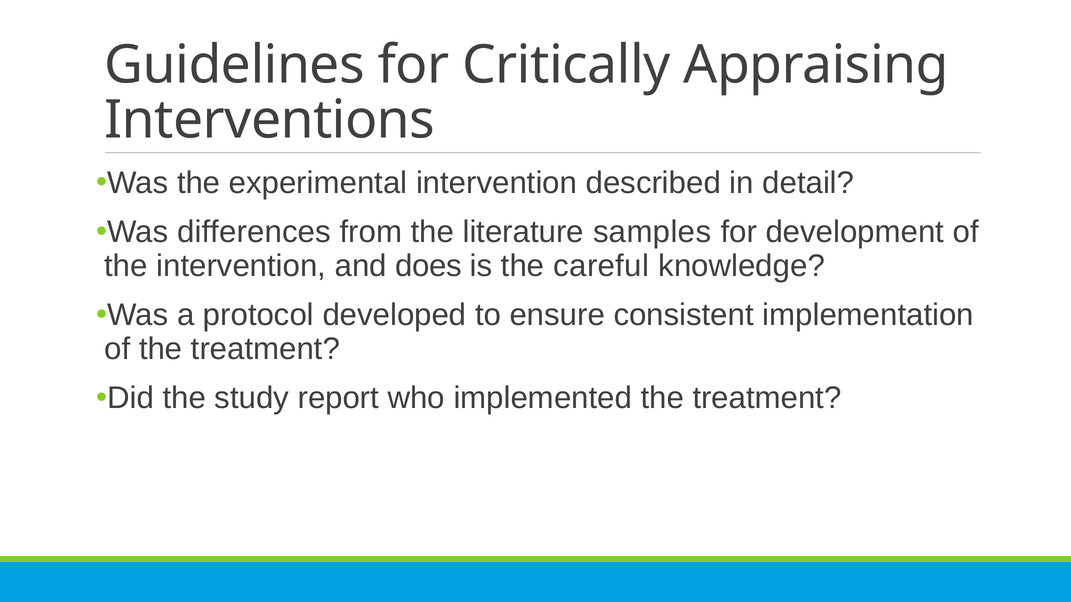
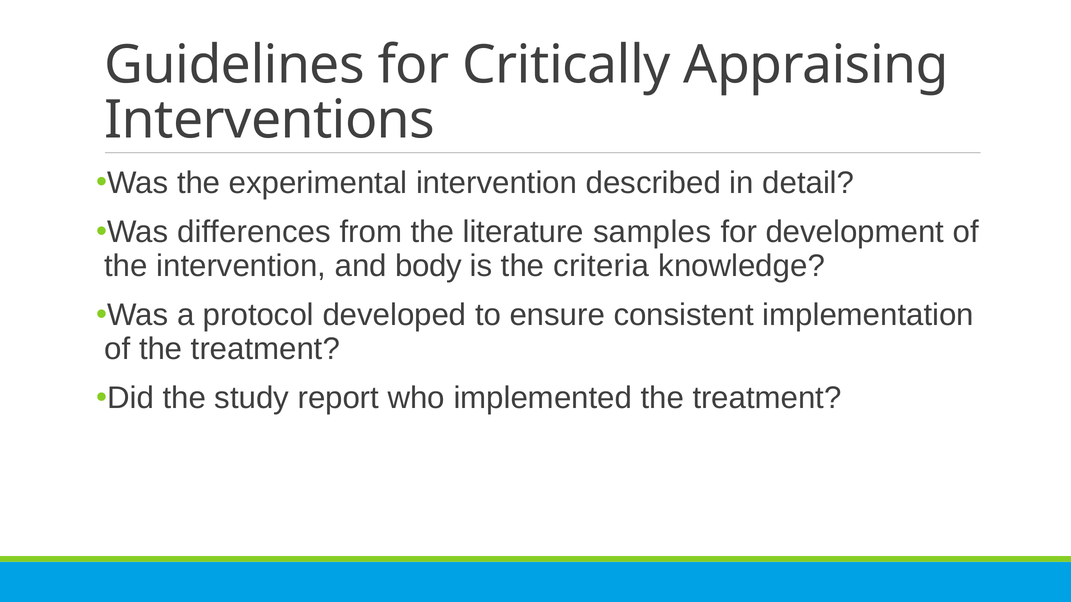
does: does -> body
careful: careful -> criteria
